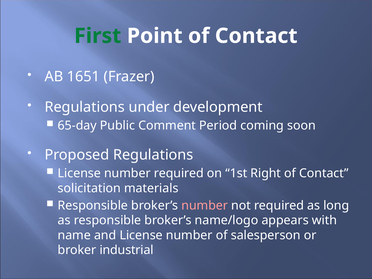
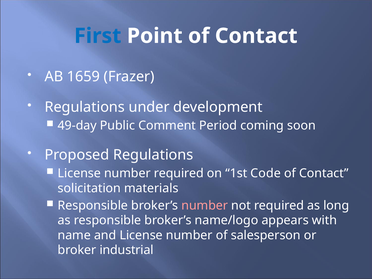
First colour: green -> blue
1651: 1651 -> 1659
65-day: 65-day -> 49-day
Right: Right -> Code
